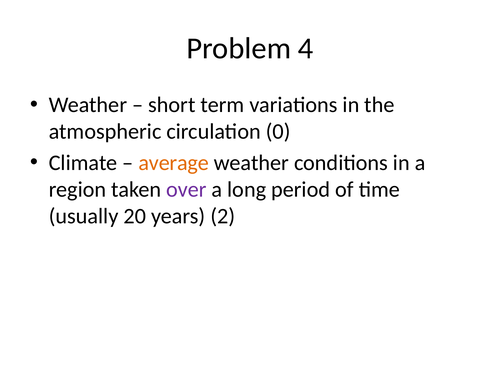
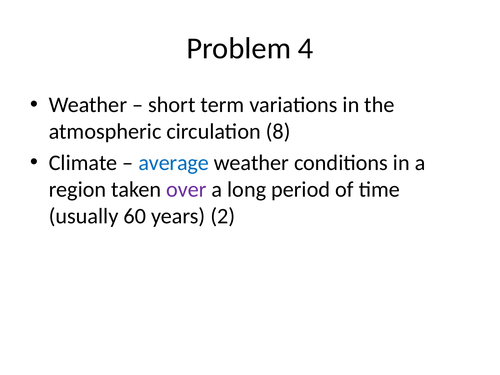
0: 0 -> 8
average colour: orange -> blue
20: 20 -> 60
